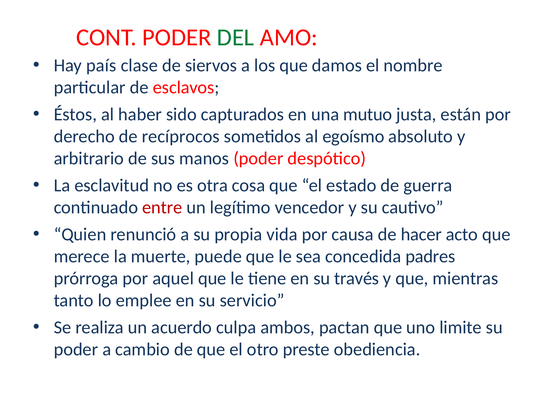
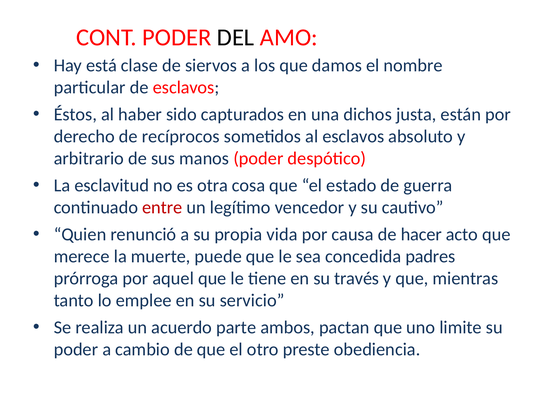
DEL colour: green -> black
país: país -> está
mutuo: mutuo -> dichos
al egoísmo: egoísmo -> esclavos
culpa: culpa -> parte
